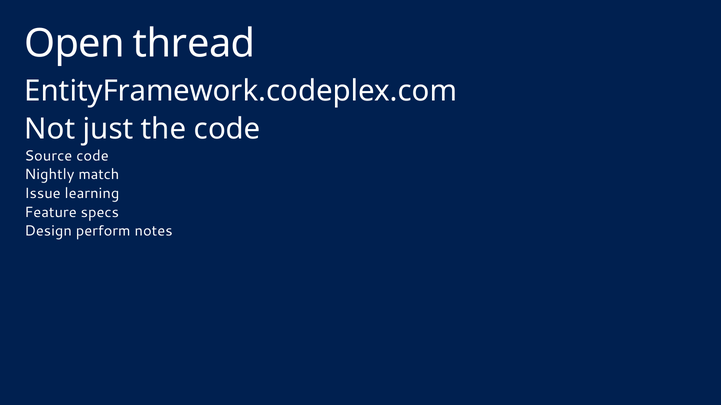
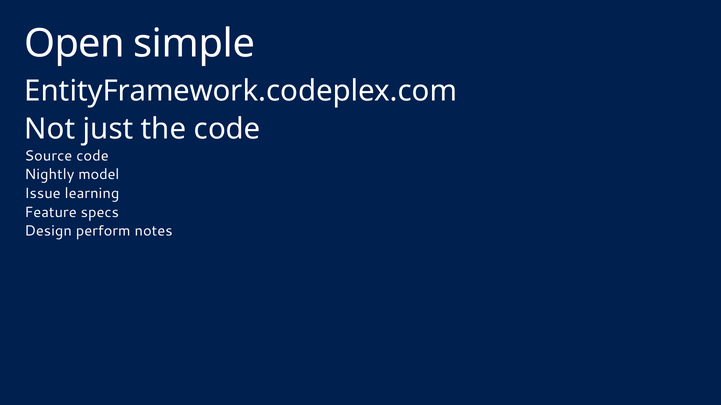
thread: thread -> simple
match: match -> model
